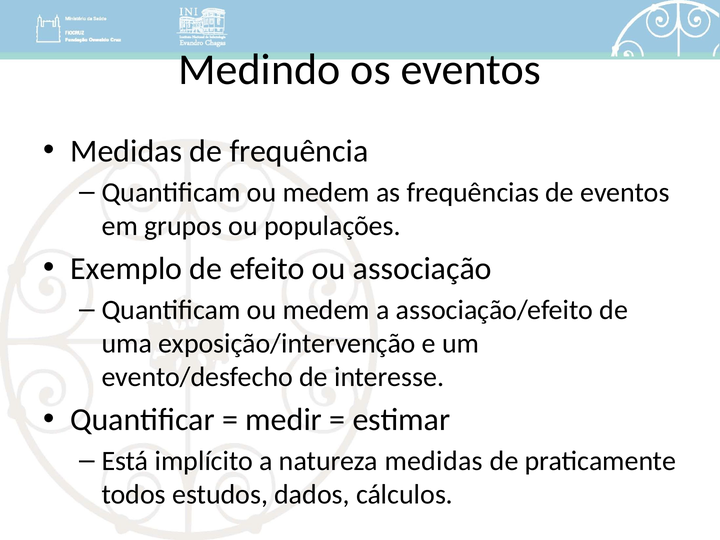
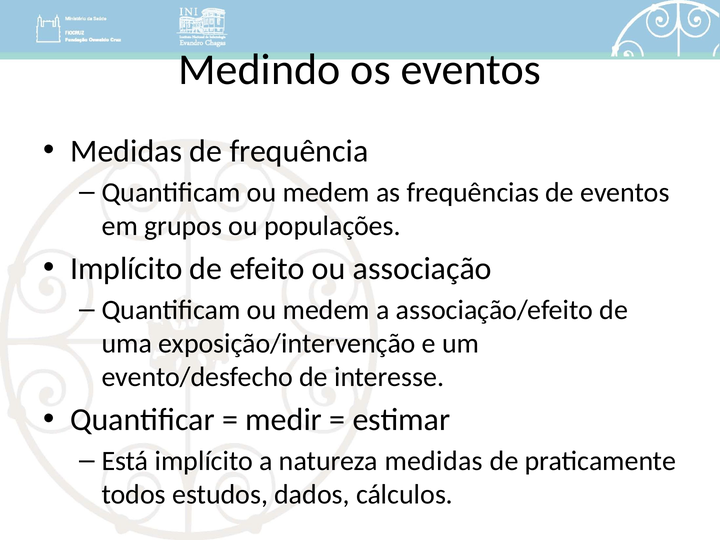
Exemplo at (126, 269): Exemplo -> Implícito
